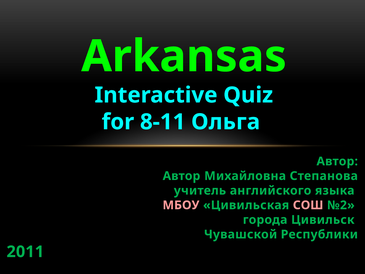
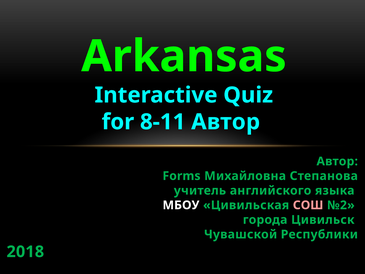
8-11 Ольга: Ольга -> Автор
Автор at (181, 176): Автор -> Forms
МБОУ colour: pink -> white
2011: 2011 -> 2018
